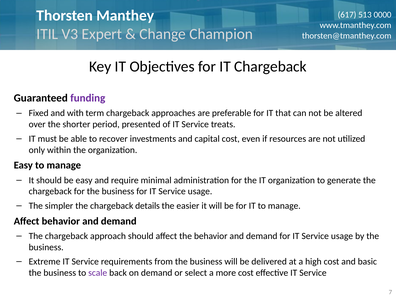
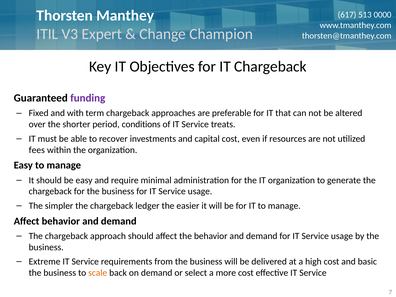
presented: presented -> conditions
only: only -> fees
details: details -> ledger
scale colour: purple -> orange
